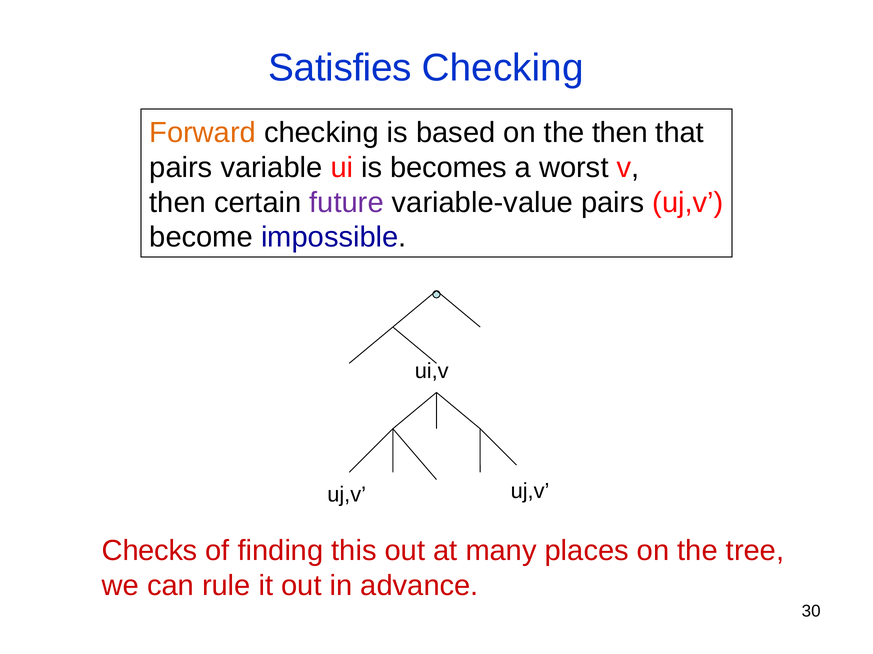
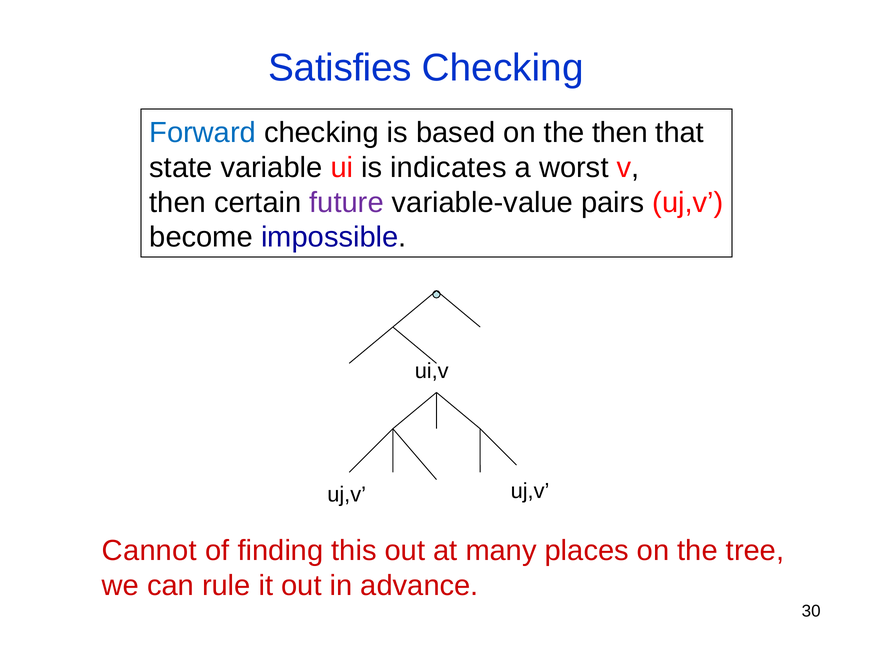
Forward colour: orange -> blue
pairs at (181, 168): pairs -> state
becomes: becomes -> indicates
Checks: Checks -> Cannot
